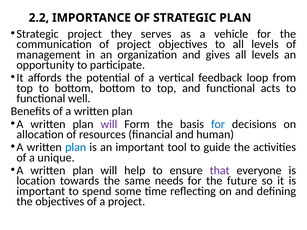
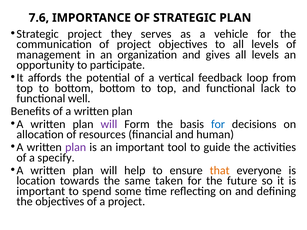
2.2: 2.2 -> 7.6
acts: acts -> lack
plan at (76, 147) colour: blue -> purple
unique: unique -> specify
that colour: purple -> orange
needs: needs -> taken
